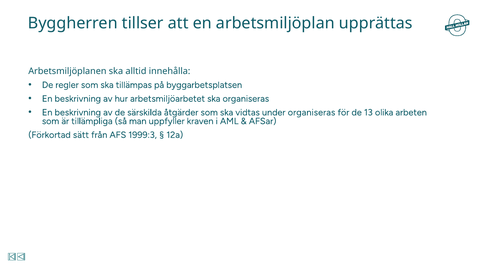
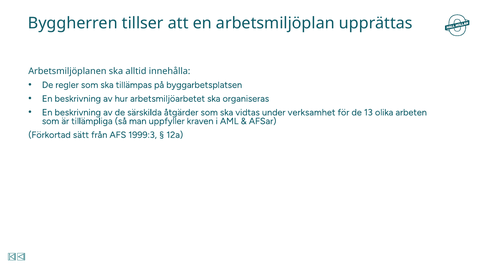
under organiseras: organiseras -> verksamhet
